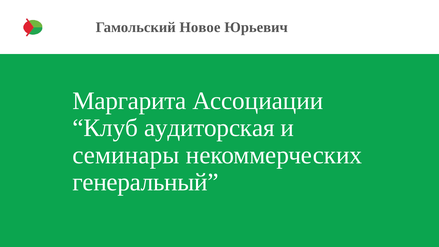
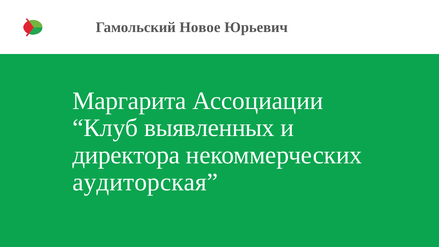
аудиторская: аудиторская -> выявленных
семинары: семинары -> директора
генеральный: генеральный -> аудиторская
